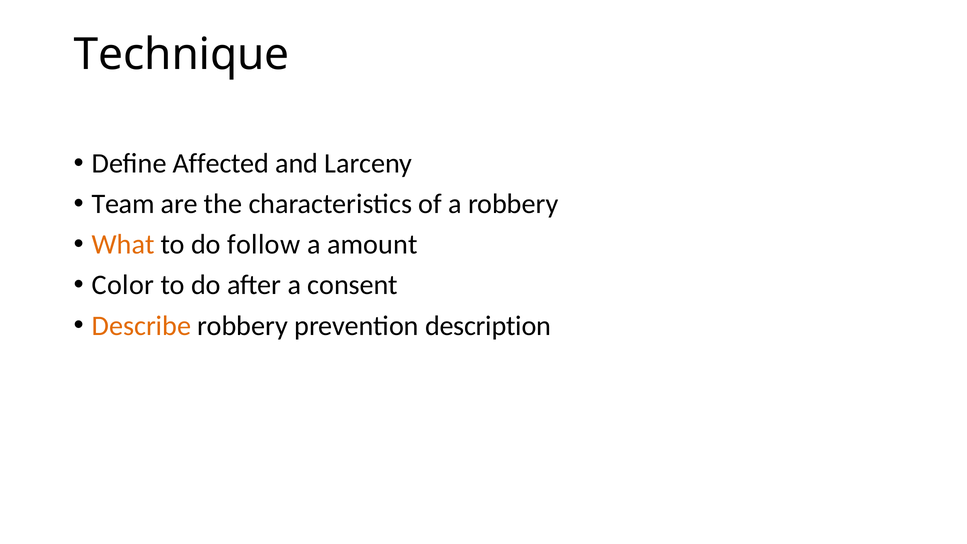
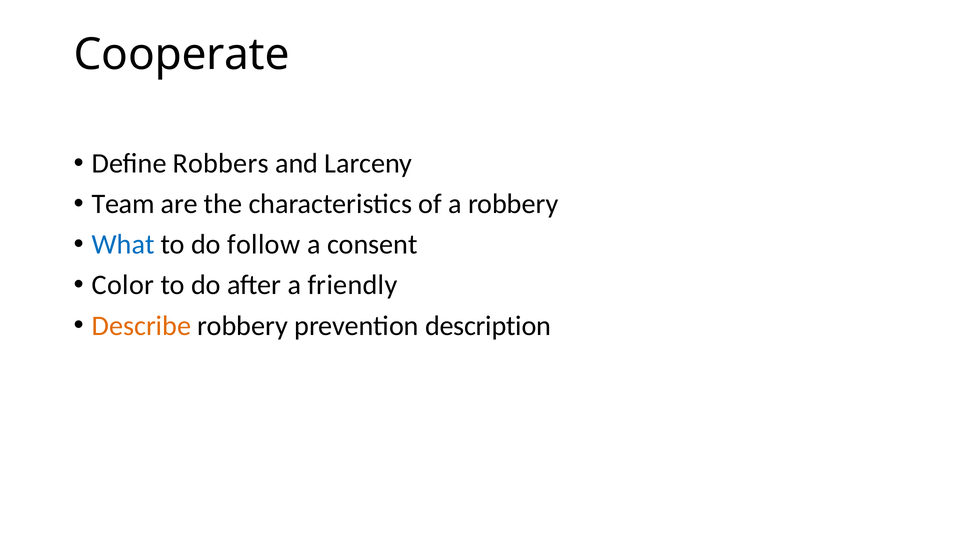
Technique: Technique -> Cooperate
Affected: Affected -> Robbers
What colour: orange -> blue
amount: amount -> consent
consent: consent -> friendly
